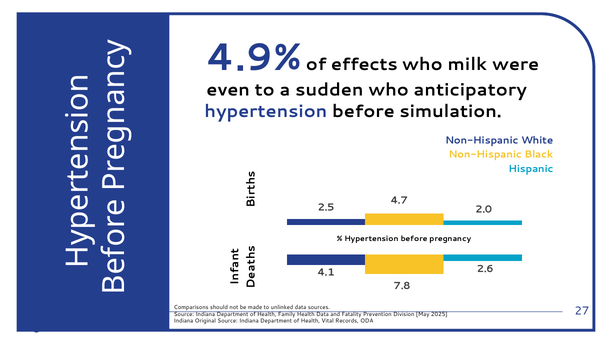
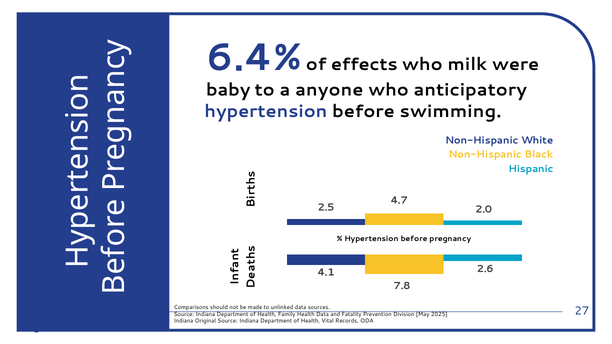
4.9%: 4.9% -> 6.4%
even: even -> baby
sudden: sudden -> anyone
simulation: simulation -> swimming
